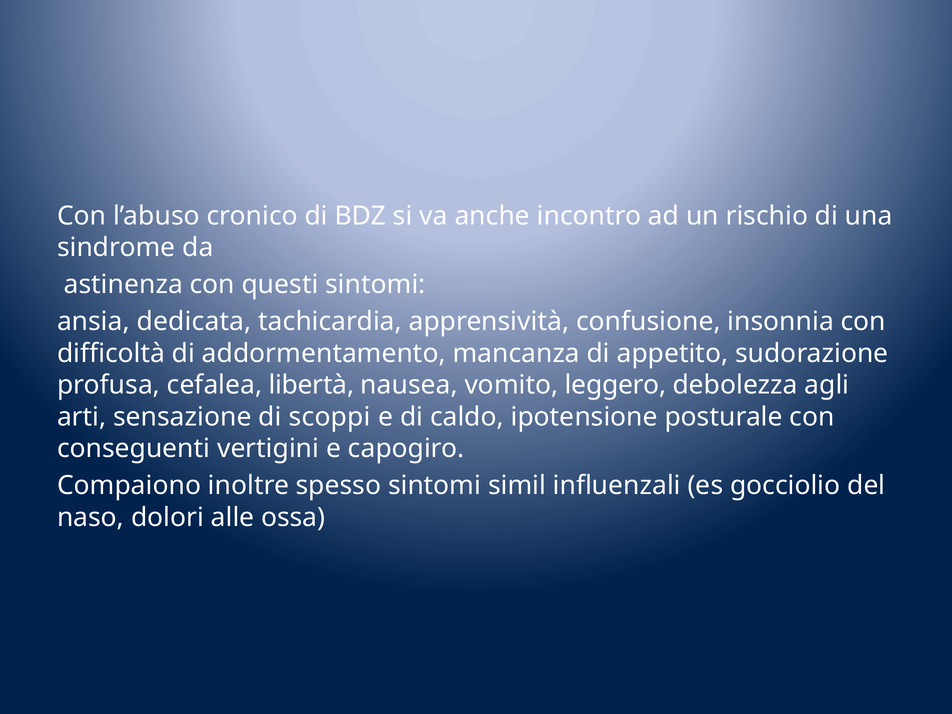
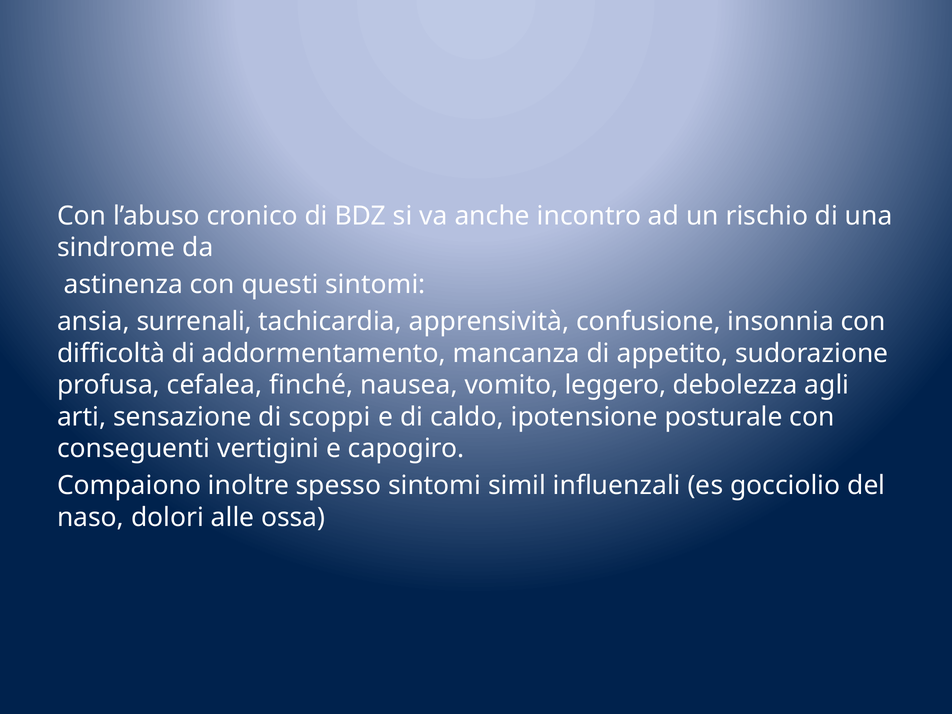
dedicata: dedicata -> surrenali
libertà: libertà -> finché
